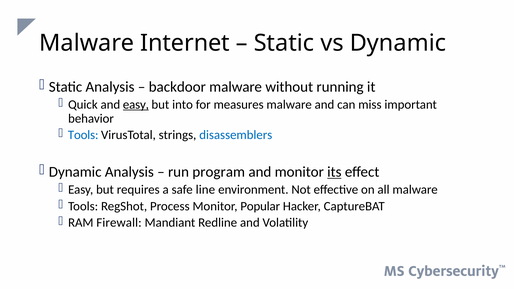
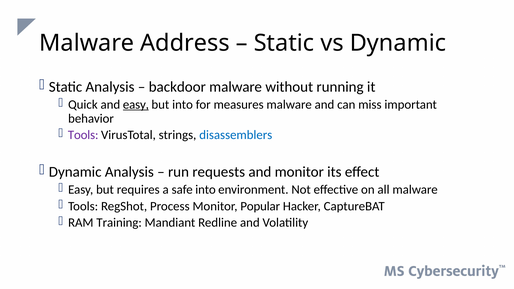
Internet: Internet -> Address
Tools at (83, 135) colour: blue -> purple
program: program -> requests
its underline: present -> none
safe line: line -> into
Firewall: Firewall -> Training
